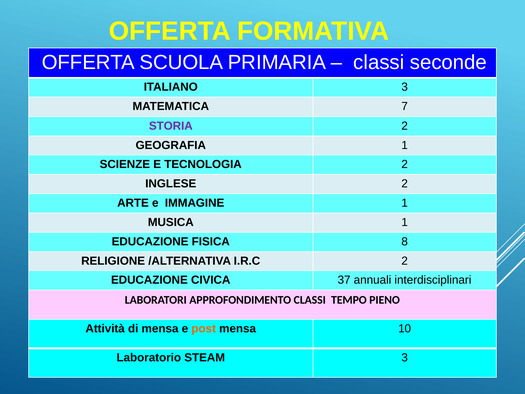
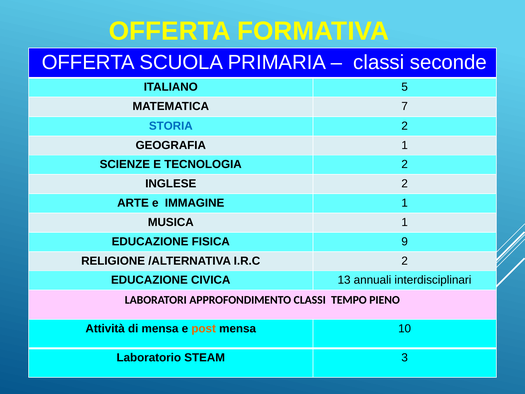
ITALIANO 3: 3 -> 5
STORIA colour: purple -> blue
8: 8 -> 9
37: 37 -> 13
